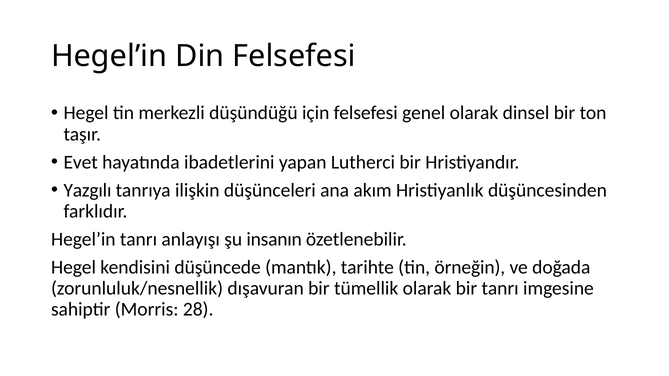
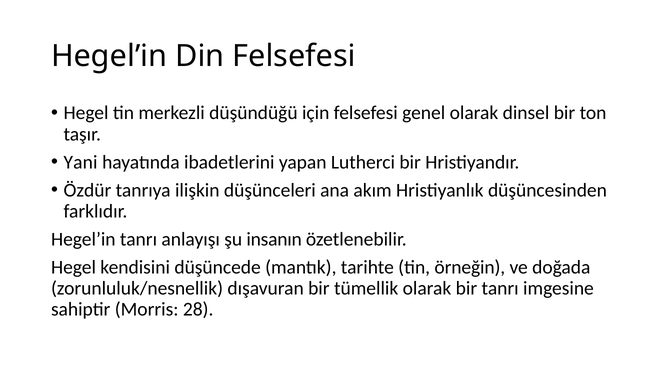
Evet: Evet -> Yani
Yazgılı: Yazgılı -> Özdür
